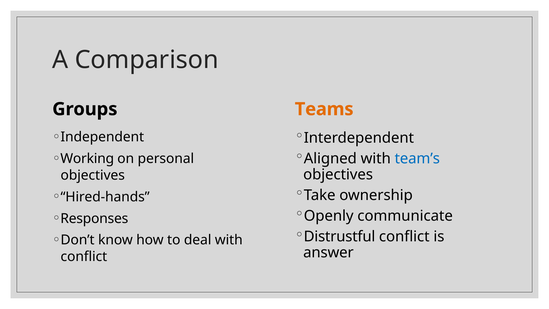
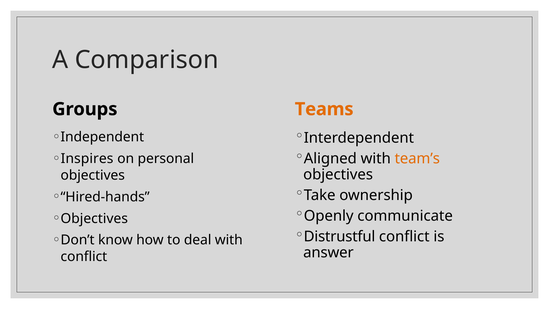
team’s colour: blue -> orange
Working: Working -> Inspires
Responses at (94, 218): Responses -> Objectives
